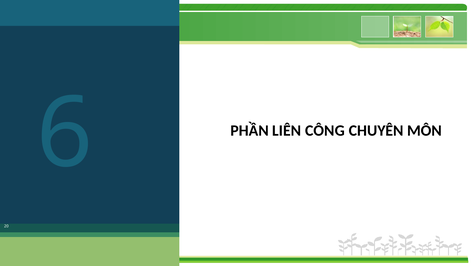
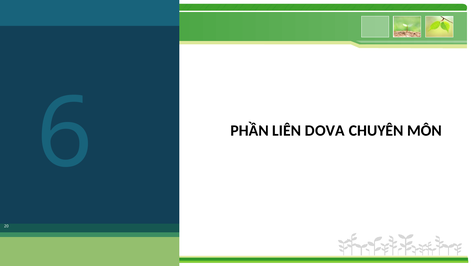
CÔNG: CÔNG -> DOVA
